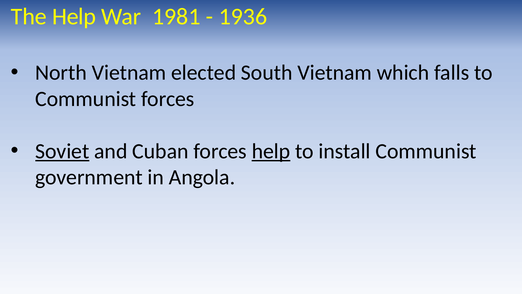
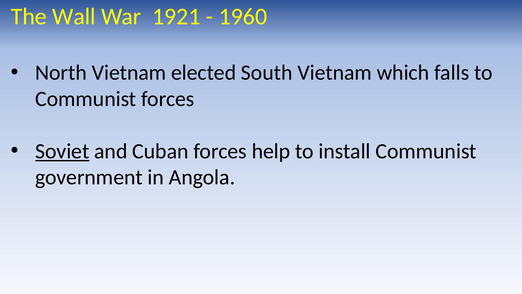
The Help: Help -> Wall
1981: 1981 -> 1921
1936: 1936 -> 1960
help at (271, 151) underline: present -> none
